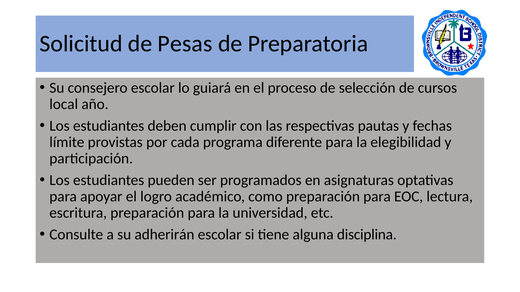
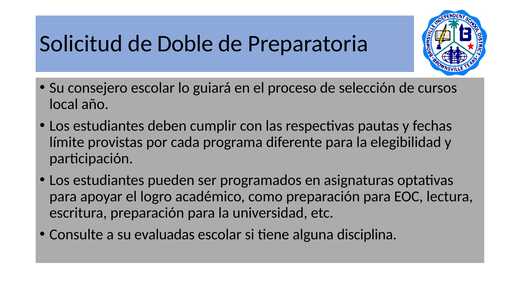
Pesas: Pesas -> Doble
adherirán: adherirán -> evaluadas
